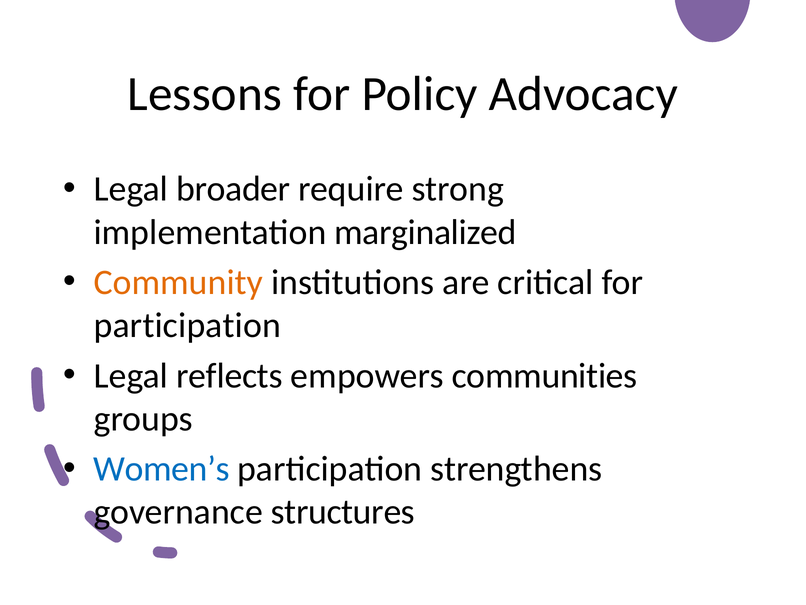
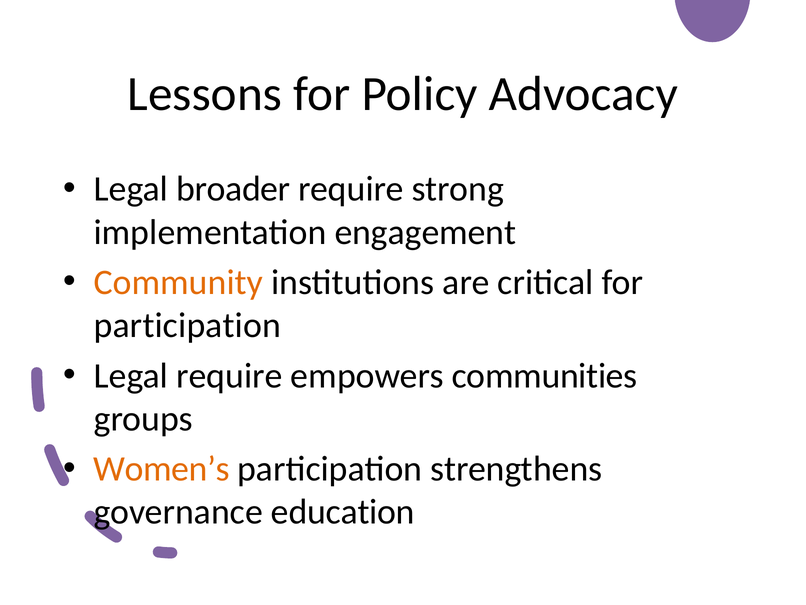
marginalized: marginalized -> engagement
Legal reflects: reflects -> require
Women’s colour: blue -> orange
structures: structures -> education
